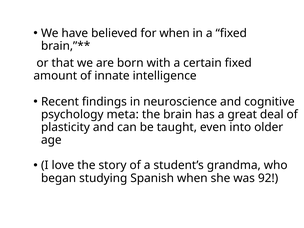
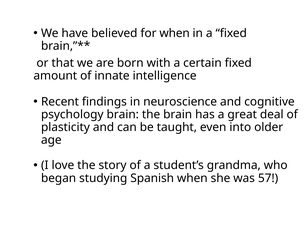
psychology meta: meta -> brain
92: 92 -> 57
